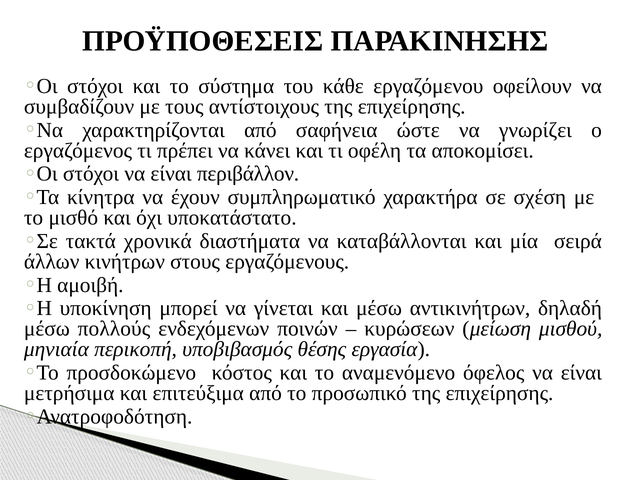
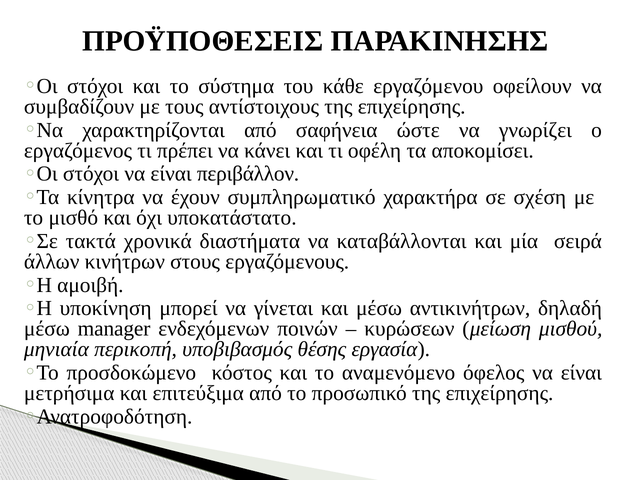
πολλούς: πολλούς -> manager
